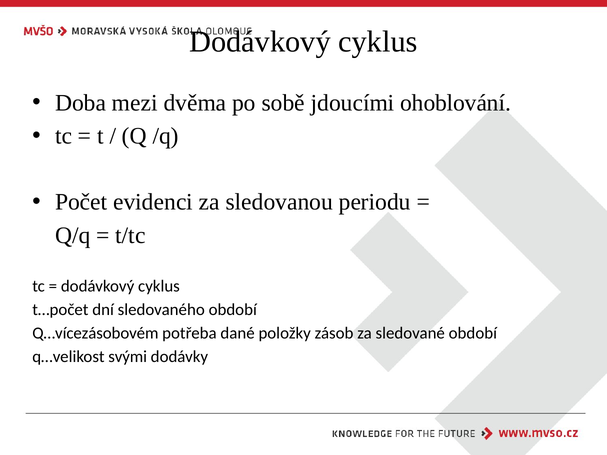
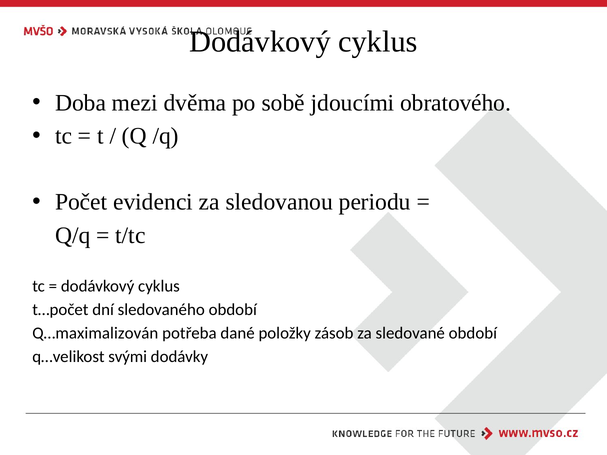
ohoblování: ohoblování -> obratového
Q…vícezásobovém: Q…vícezásobovém -> Q…maximalizován
